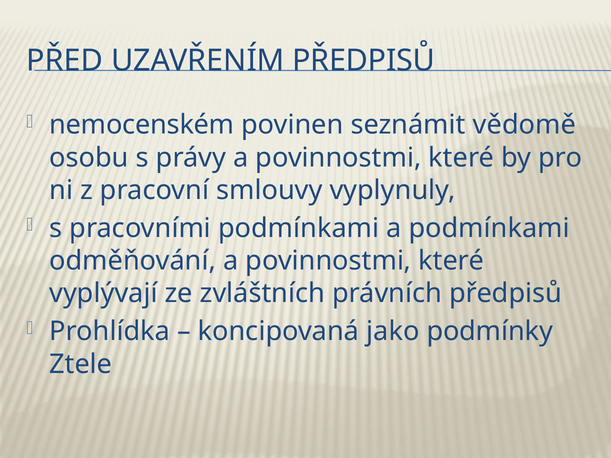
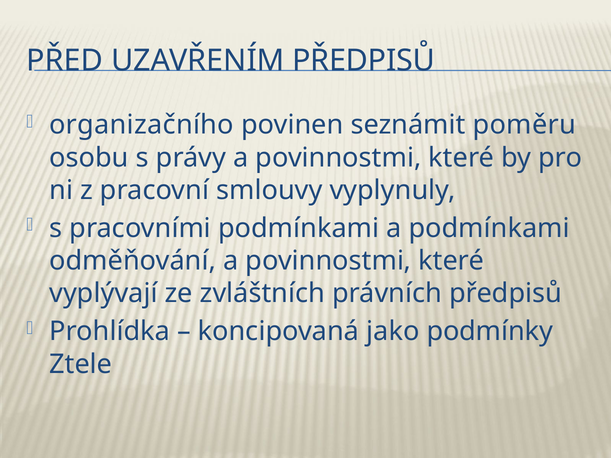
nemocenském: nemocenském -> organizačního
vědomě: vědomě -> poměru
